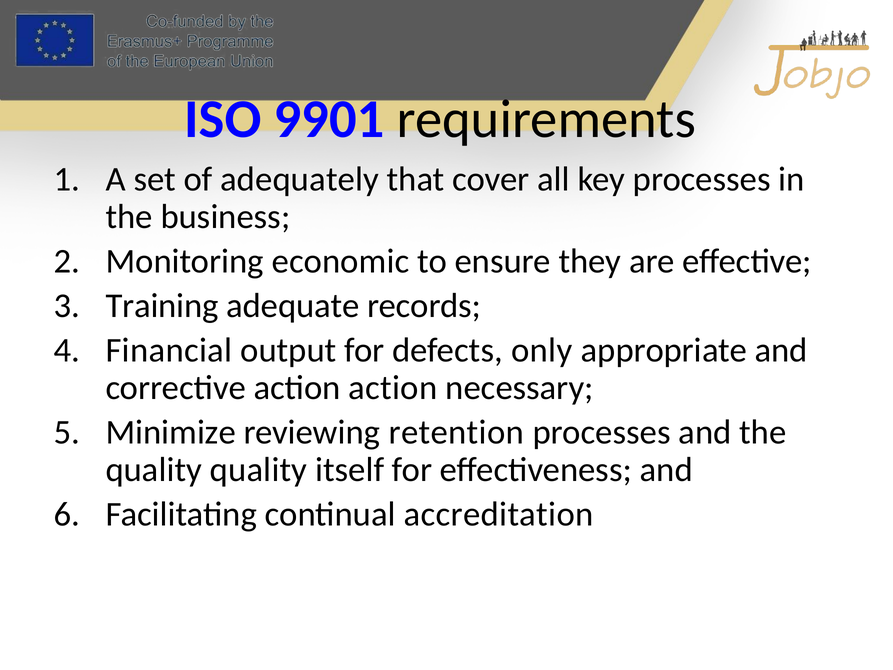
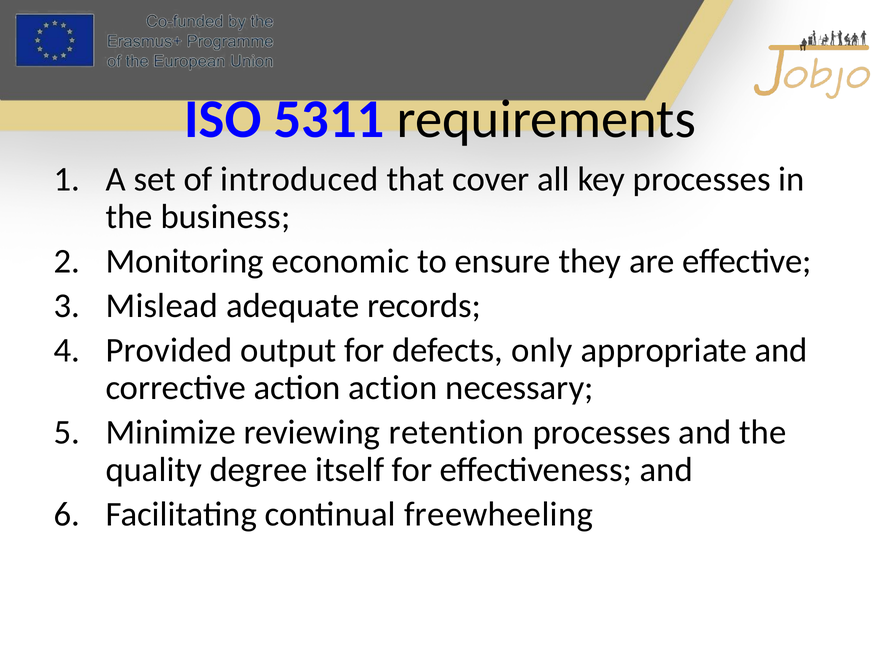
9901: 9901 -> 5311
adequately: adequately -> introduced
Training: Training -> Mislead
Financial: Financial -> Provided
quality quality: quality -> degree
accreditation: accreditation -> freewheeling
